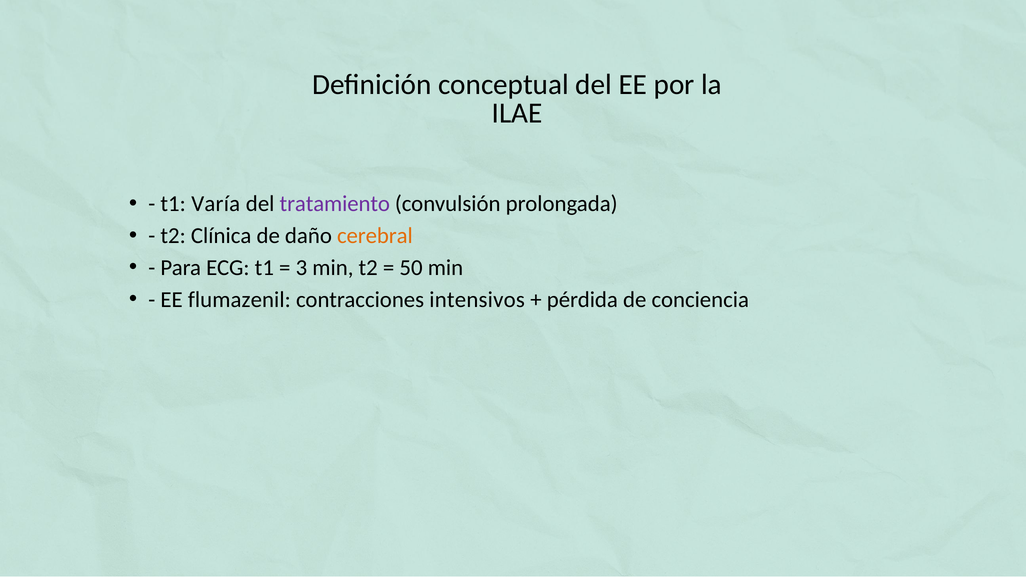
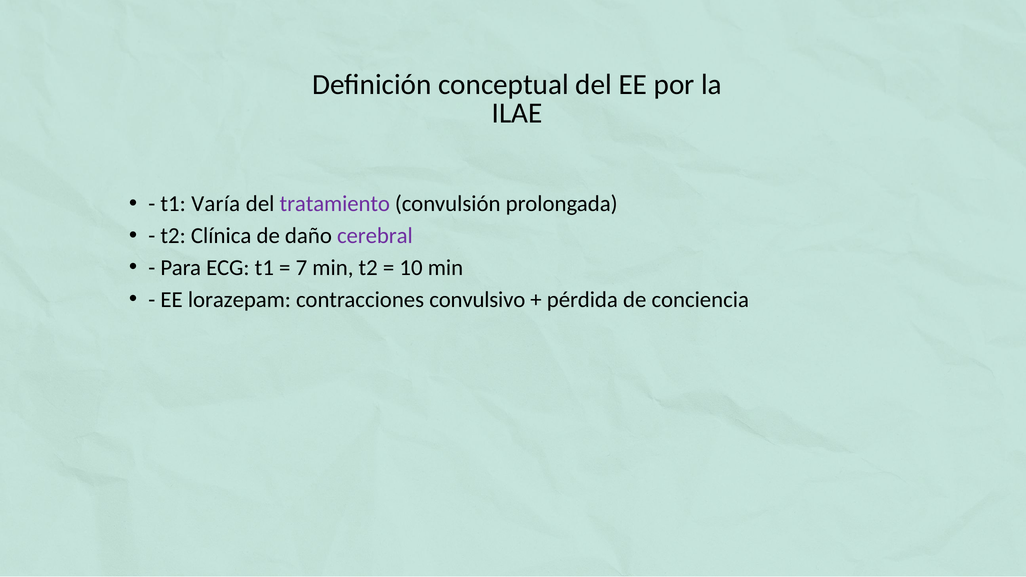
cerebral colour: orange -> purple
3: 3 -> 7
50: 50 -> 10
flumazenil: flumazenil -> lorazepam
intensivos: intensivos -> convulsivo
